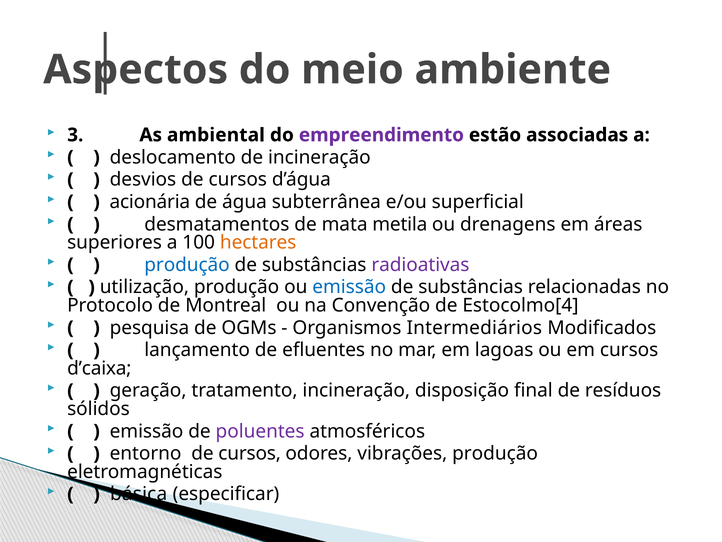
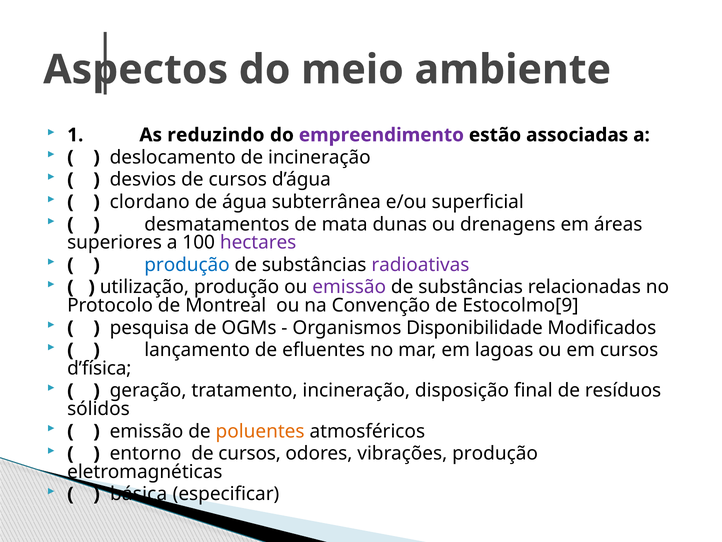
3: 3 -> 1
ambiental: ambiental -> reduzindo
acionária: acionária -> clordano
metila: metila -> dunas
hectares colour: orange -> purple
emissão at (349, 287) colour: blue -> purple
Estocolmo[4: Estocolmo[4 -> Estocolmo[9
Intermediários: Intermediários -> Disponibilidade
d’caixa: d’caixa -> d’física
poluentes colour: purple -> orange
